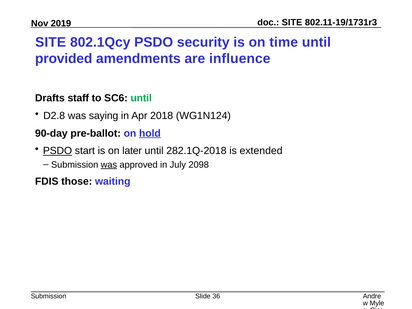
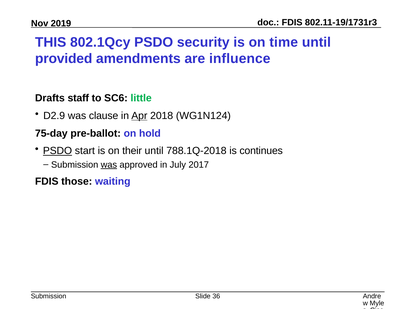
SITE at (292, 23): SITE -> FDIS
SITE at (51, 42): SITE -> THIS
SC6 until: until -> little
D2.8: D2.8 -> D2.9
saying: saying -> clause
Apr underline: none -> present
90-day: 90-day -> 75-day
hold underline: present -> none
later: later -> their
282.1Q-2018: 282.1Q-2018 -> 788.1Q-2018
extended: extended -> continues
2098: 2098 -> 2017
